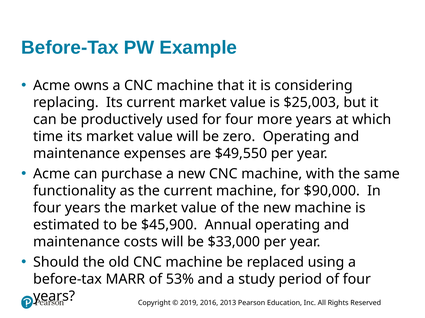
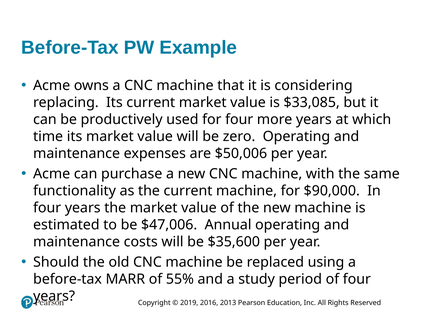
$25,003: $25,003 -> $33,085
$49,550: $49,550 -> $50,006
$45,900: $45,900 -> $47,006
$33,000: $33,000 -> $35,600
53%: 53% -> 55%
